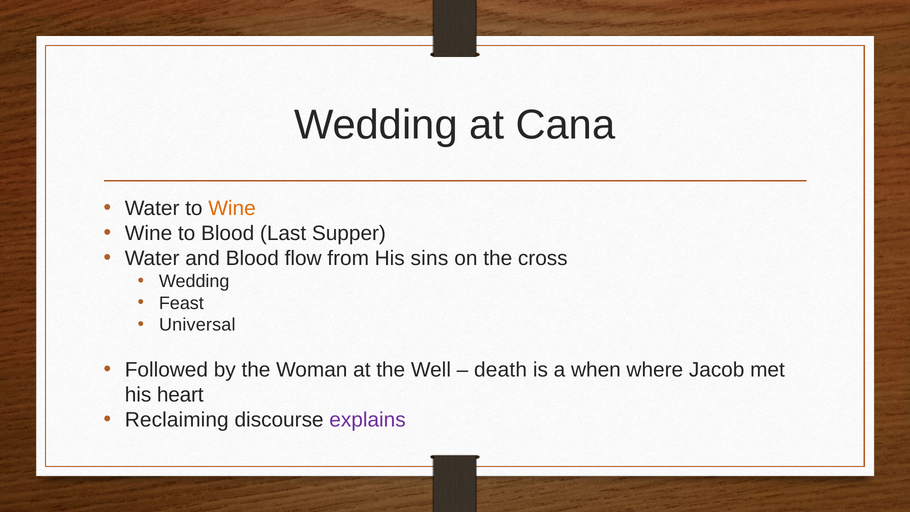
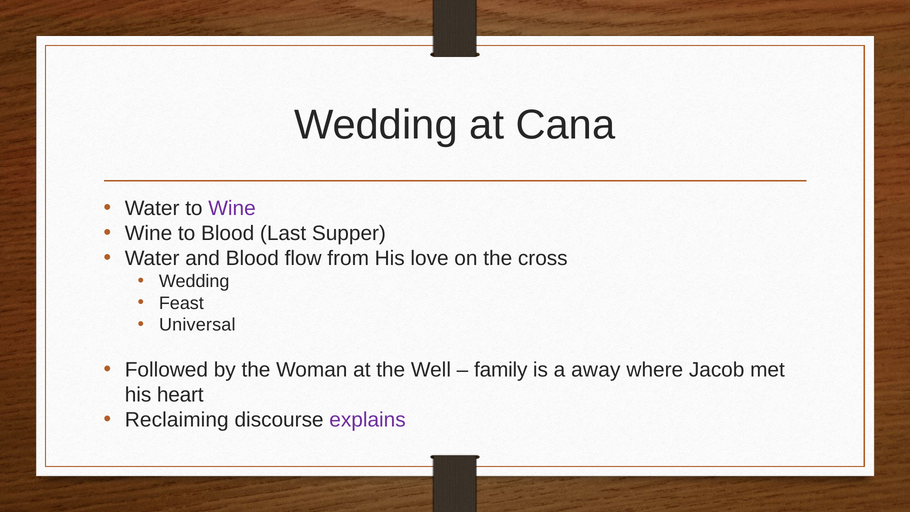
Wine at (232, 208) colour: orange -> purple
sins: sins -> love
death: death -> family
when: when -> away
